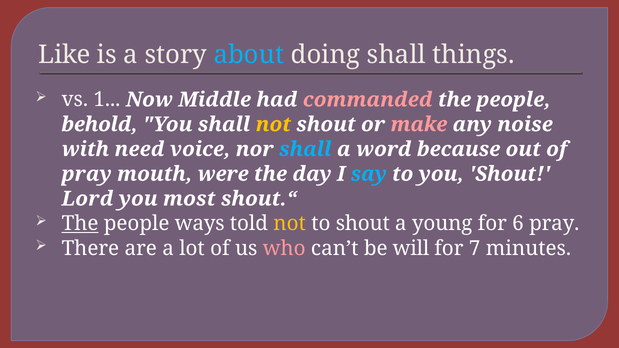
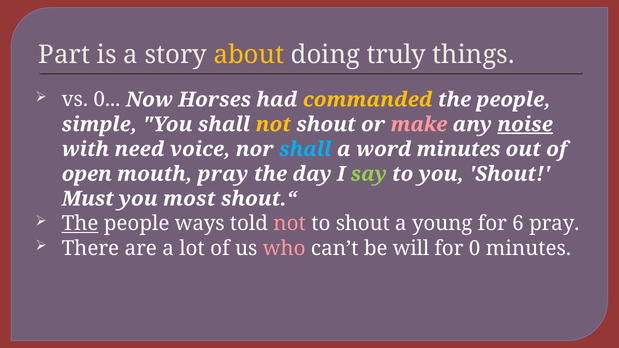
Like: Like -> Part
about colour: light blue -> yellow
doing shall: shall -> truly
vs 1: 1 -> 0
Middle: Middle -> Horses
commanded colour: pink -> yellow
behold: behold -> simple
noise underline: none -> present
word because: because -> minutes
pray at (87, 174): pray -> open
mouth were: were -> pray
say colour: light blue -> light green
Lord: Lord -> Must
not at (290, 224) colour: yellow -> pink
for 7: 7 -> 0
